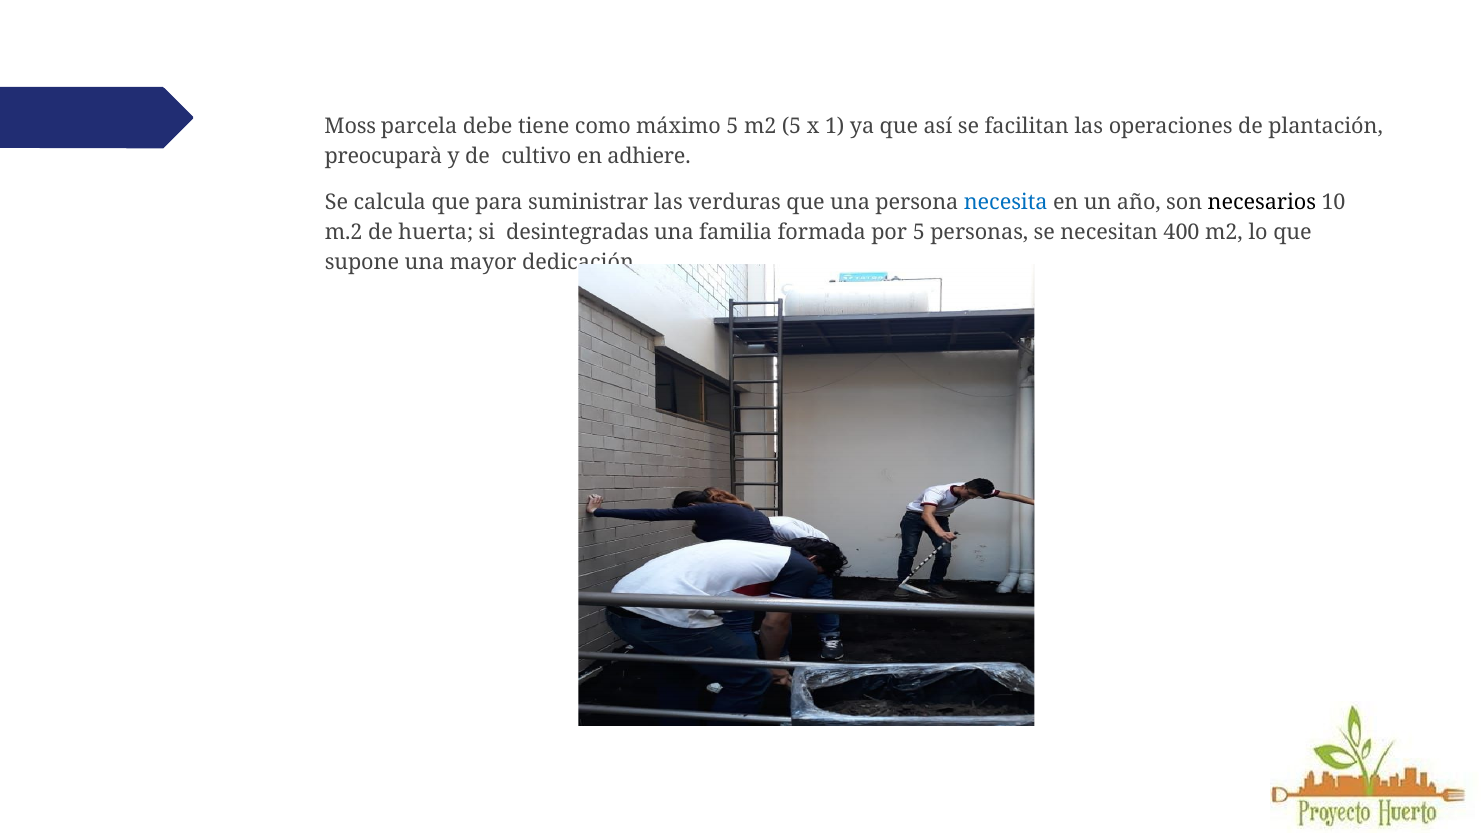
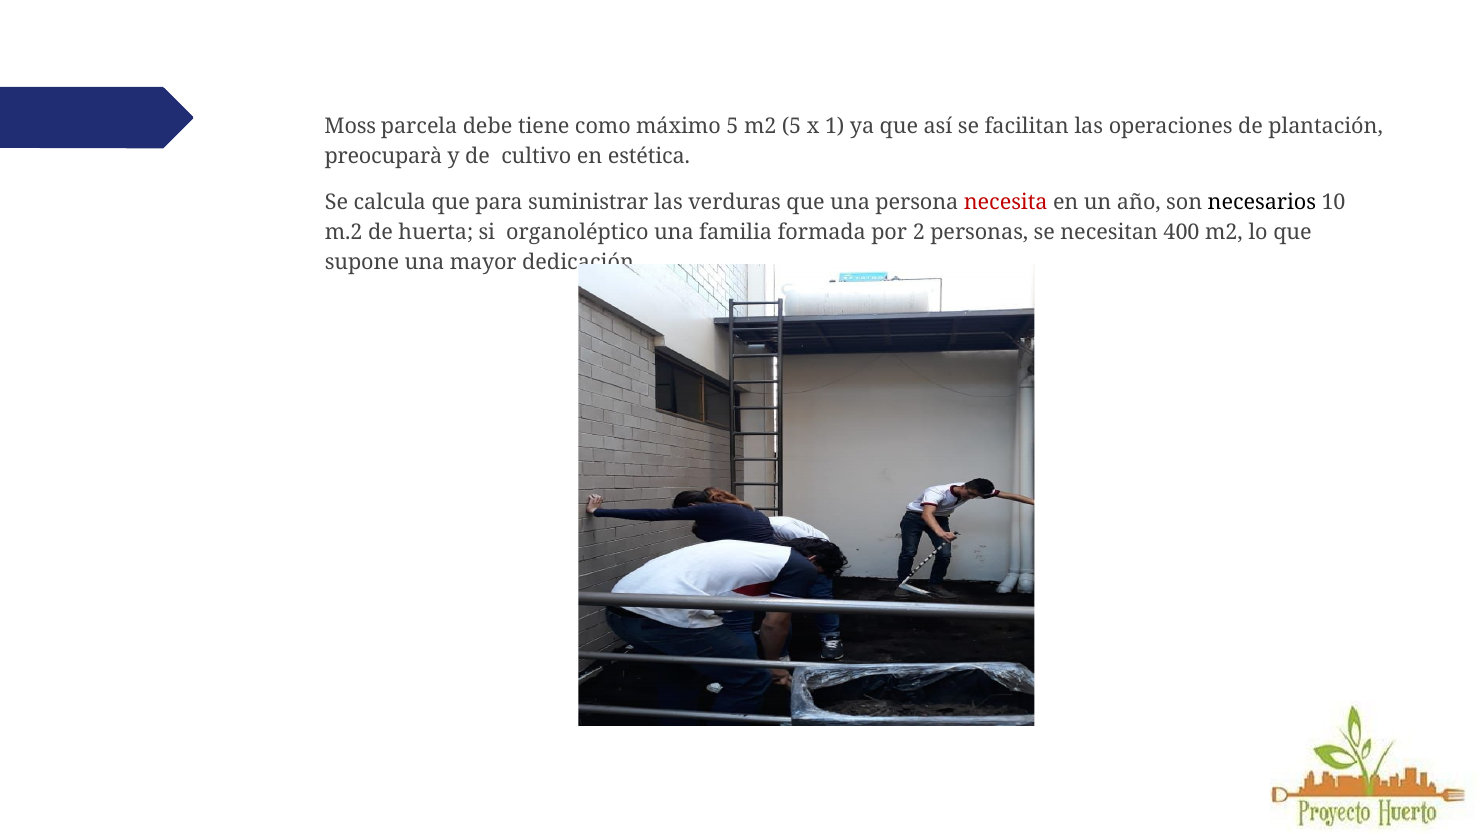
adhiere: adhiere -> estética
necesita colour: blue -> red
desintegradas: desintegradas -> organoléptico
por 5: 5 -> 2
